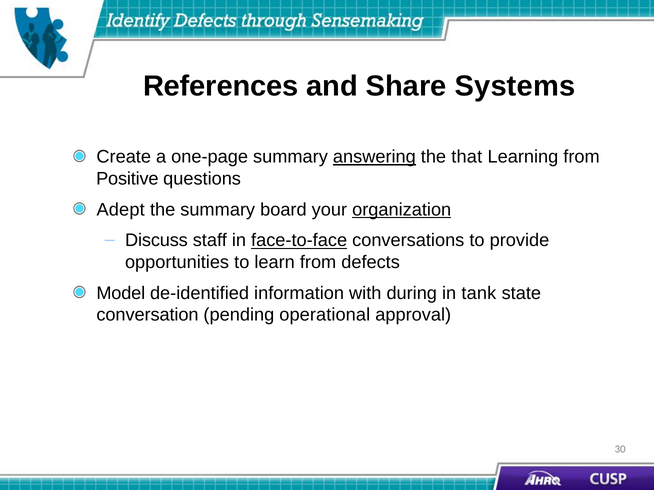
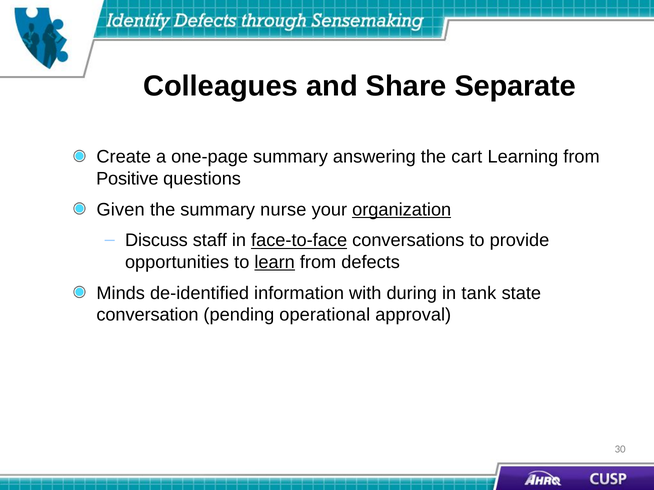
References: References -> Colleagues
Systems: Systems -> Separate
answering underline: present -> none
that: that -> cart
Adept: Adept -> Given
board: board -> nurse
learn underline: none -> present
Model: Model -> Minds
